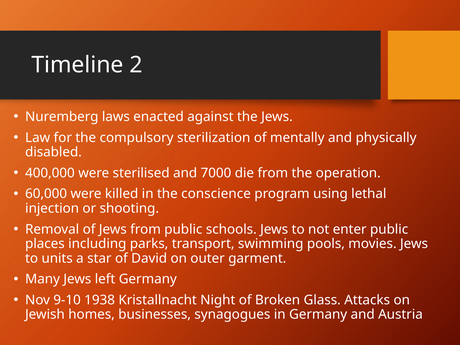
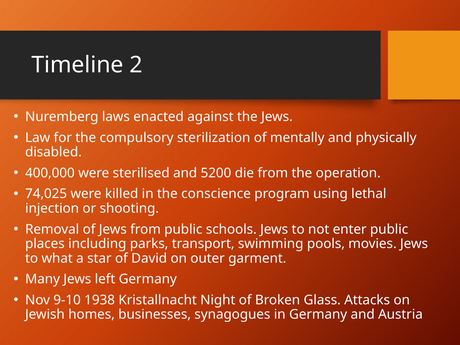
7000: 7000 -> 5200
60,000: 60,000 -> 74,025
units: units -> what
